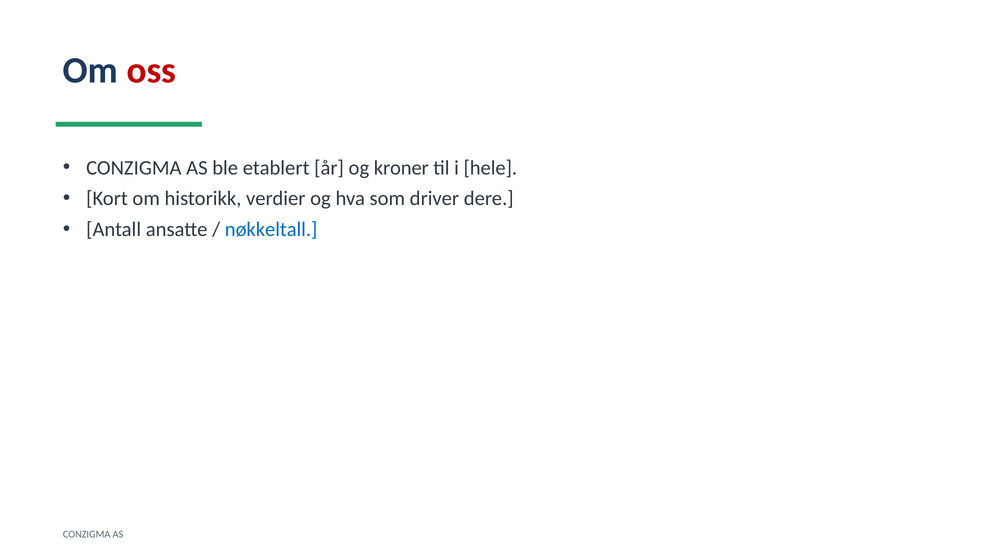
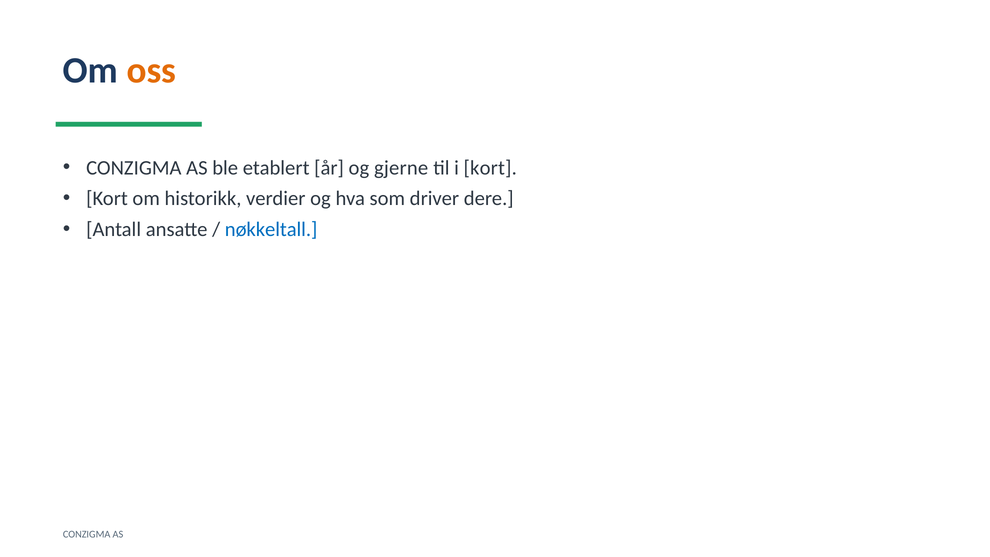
oss colour: red -> orange
kroner: kroner -> gjerne
i hele: hele -> kort
